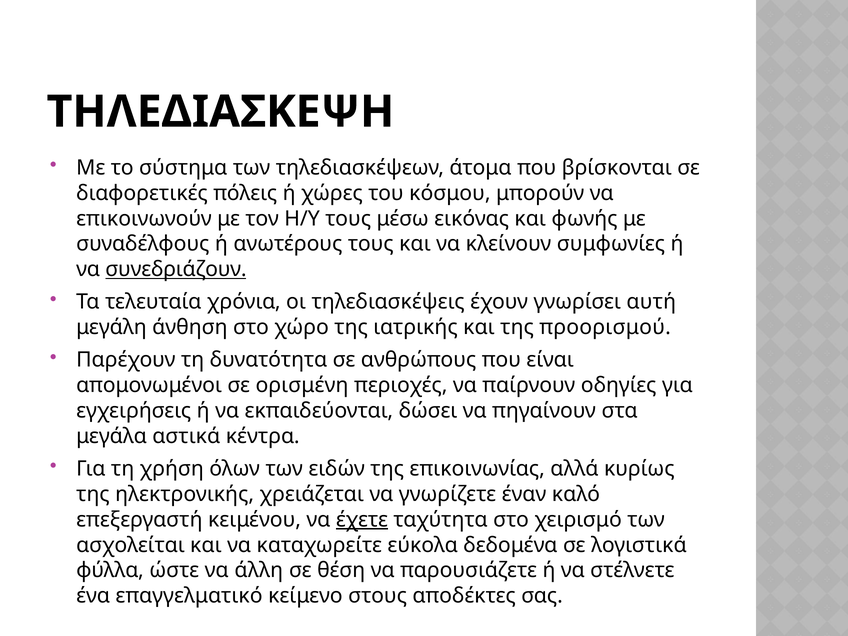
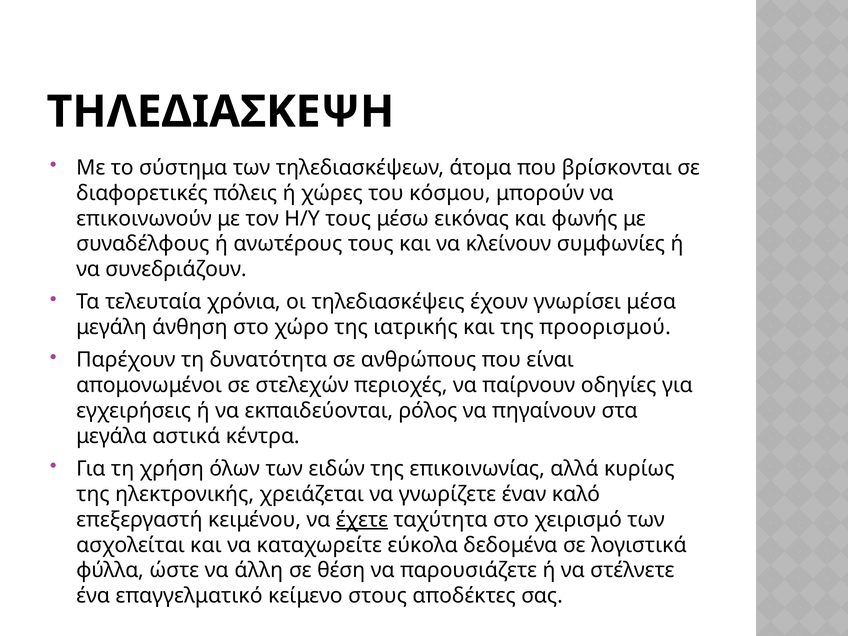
συνεδριάζουν underline: present -> none
αυτή: αυτή -> μέσα
ορισμένη: ορισμένη -> στελεχών
δώσει: δώσει -> ρόλος
